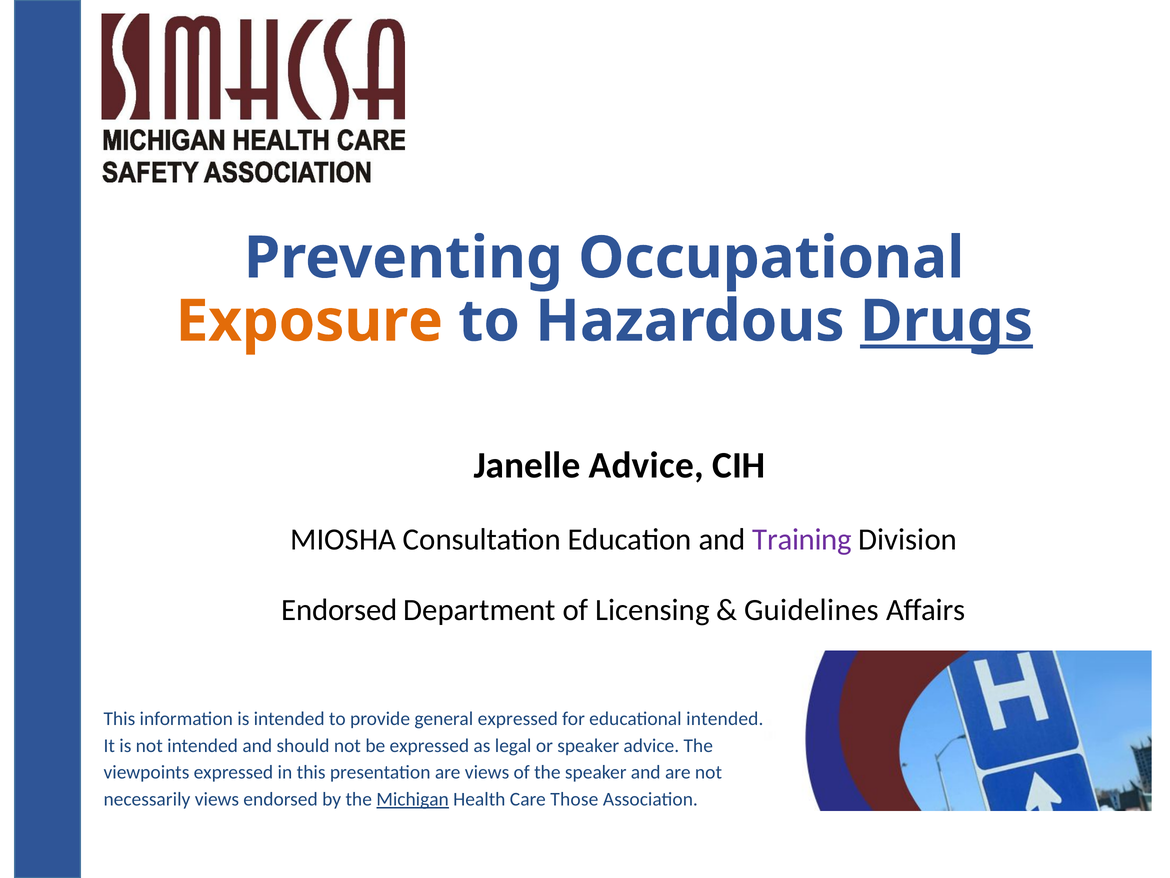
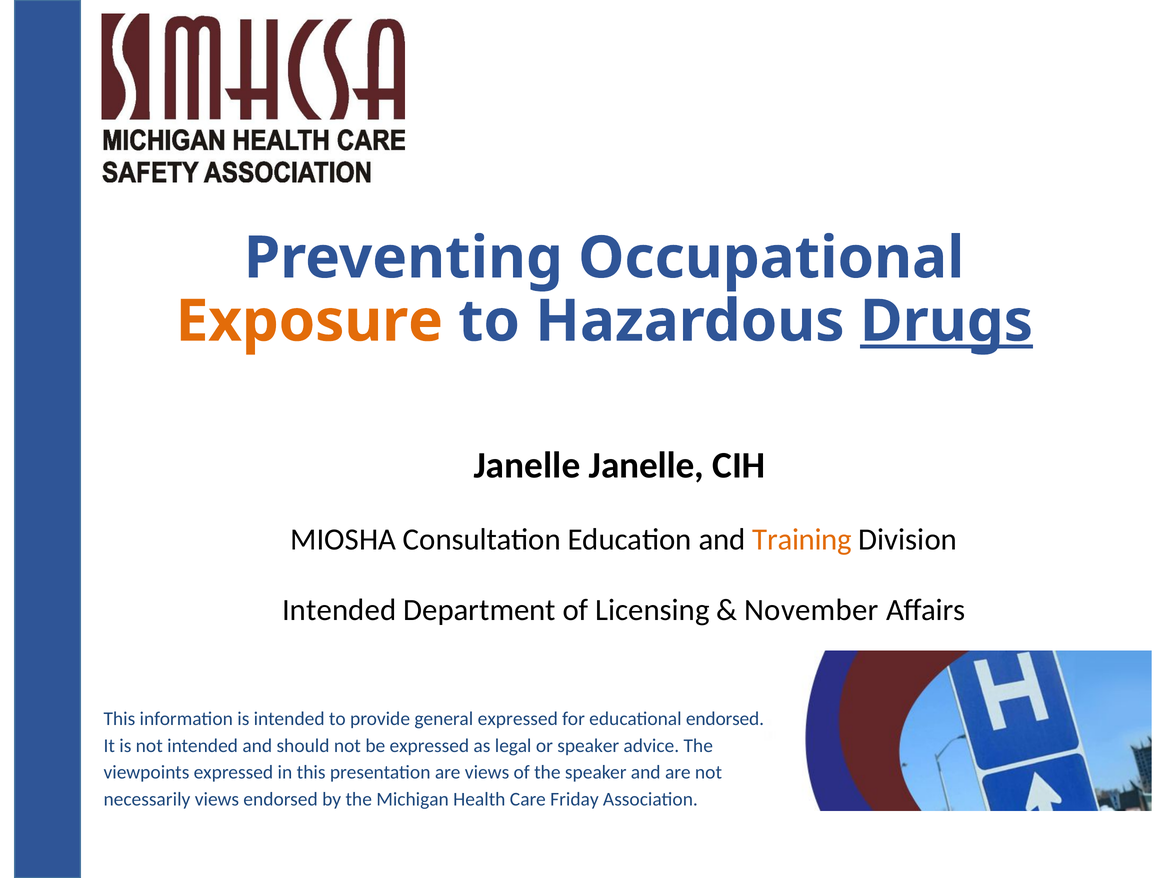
Janelle Advice: Advice -> Janelle
Training colour: purple -> orange
Endorsed at (339, 610): Endorsed -> Intended
Guidelines: Guidelines -> November
educational intended: intended -> endorsed
Michigan underline: present -> none
Those: Those -> Friday
